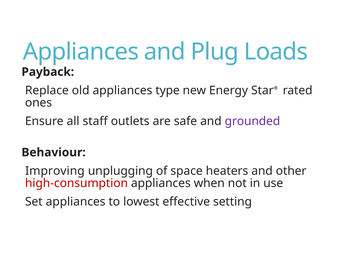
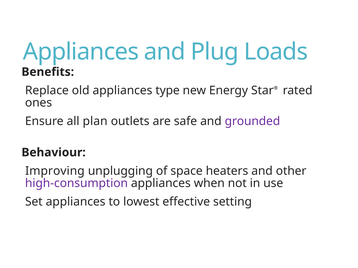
Payback: Payback -> Benefits
staff: staff -> plan
high-consumption colour: red -> purple
